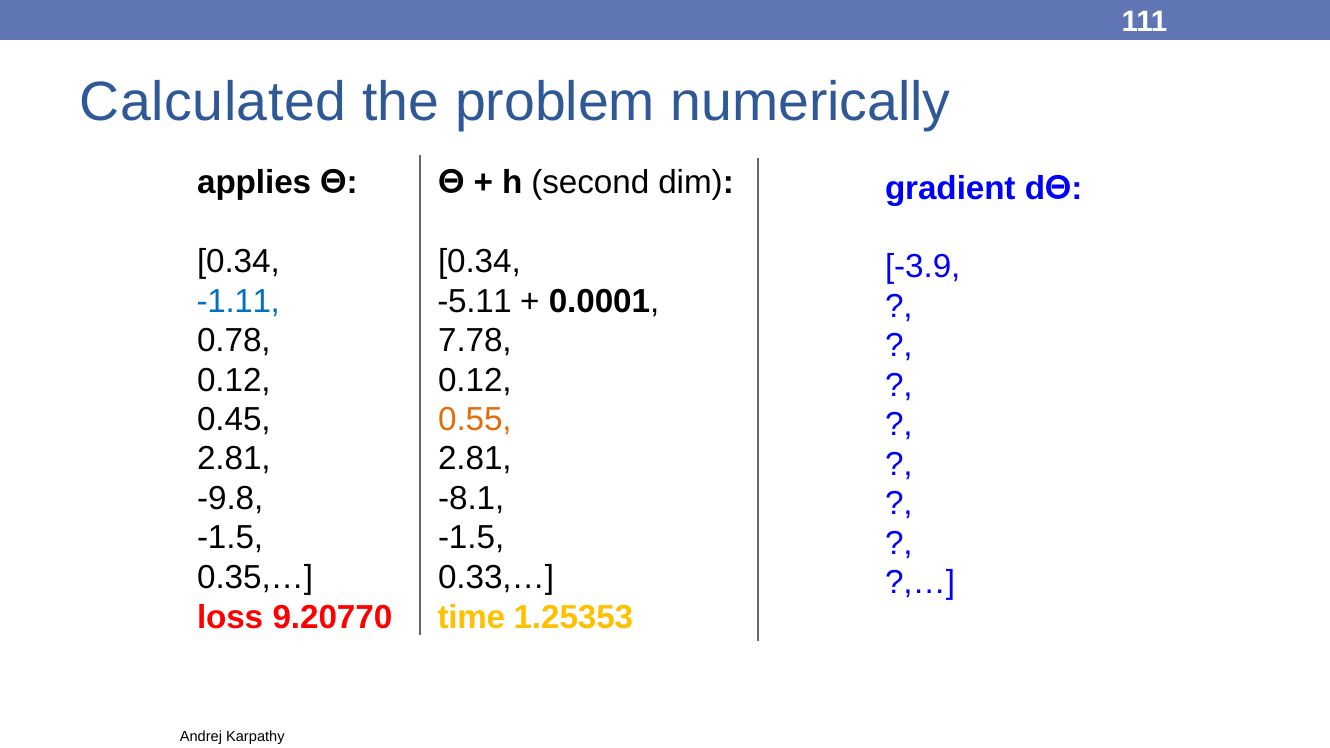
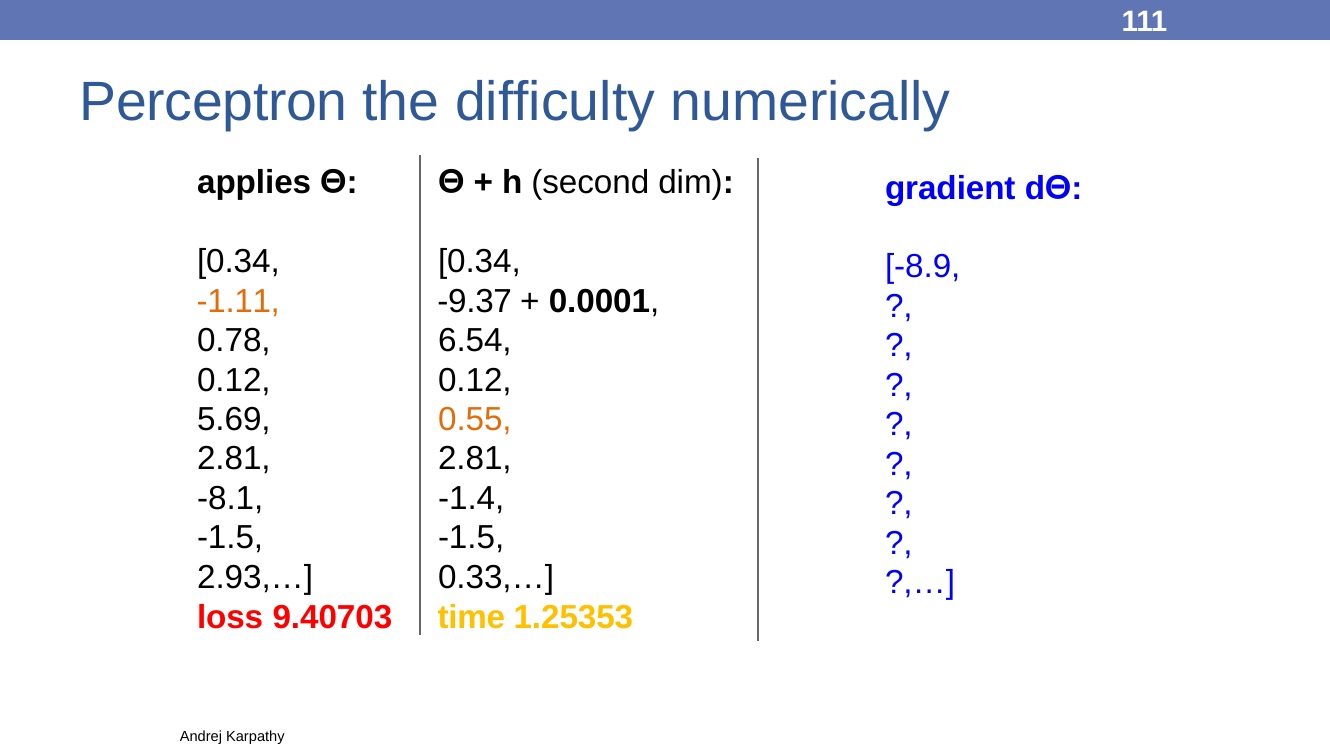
Calculated: Calculated -> Perceptron
problem: problem -> difficulty
-3.9: -3.9 -> -8.9
-1.11 colour: blue -> orange
-5.11: -5.11 -> -9.37
7.78: 7.78 -> 6.54
0.45: 0.45 -> 5.69
-9.8: -9.8 -> -8.1
-8.1: -8.1 -> -1.4
0.35,…: 0.35,… -> 2.93,…
9.20770: 9.20770 -> 9.40703
